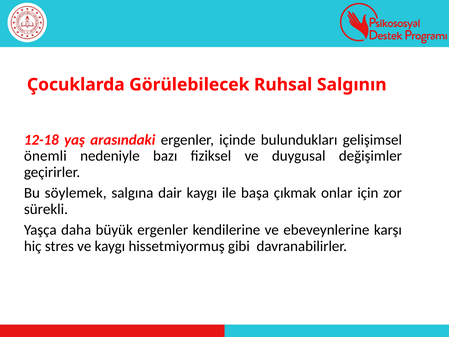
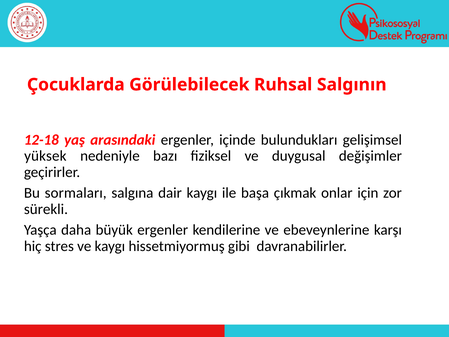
önemli: önemli -> yüksek
söylemek: söylemek -> sormaları
